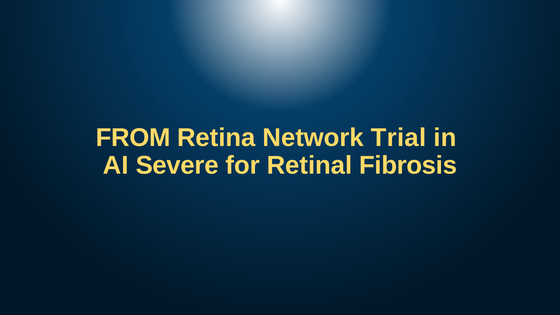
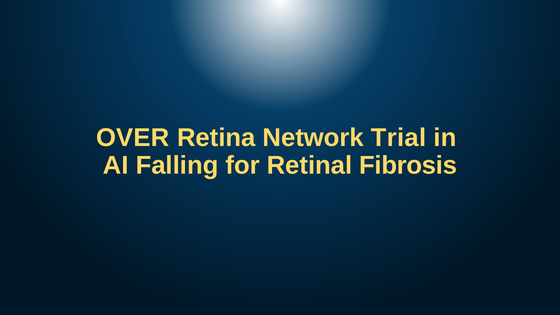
FROM: FROM -> OVER
Severe: Severe -> Falling
